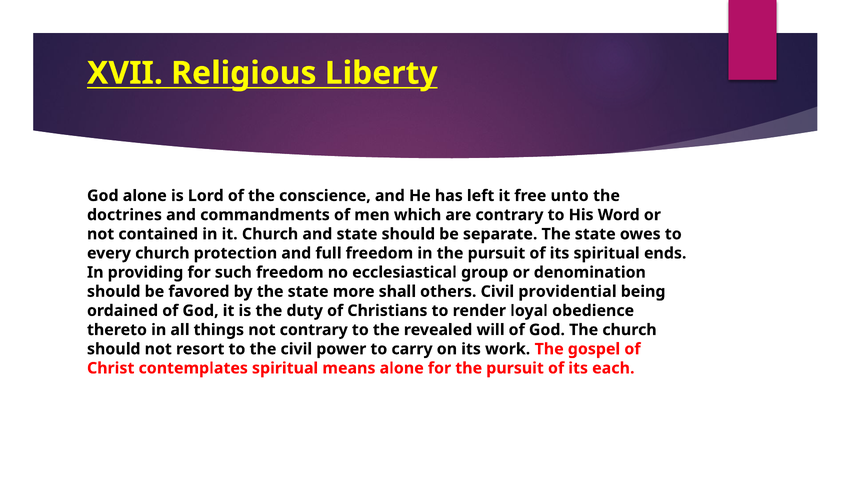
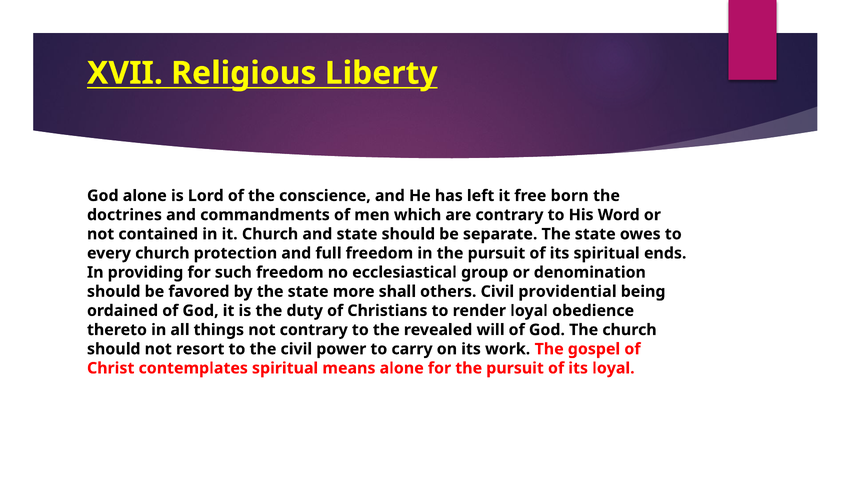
unto: unto -> born
its each: each -> loyal
